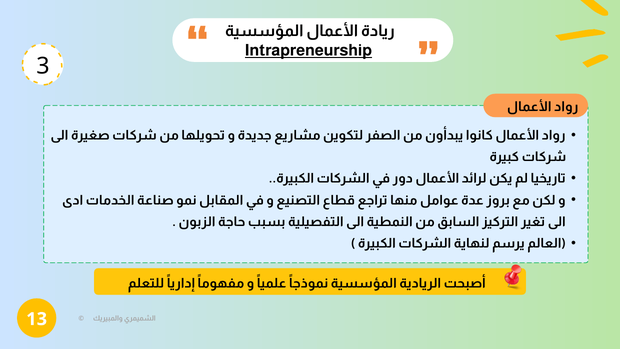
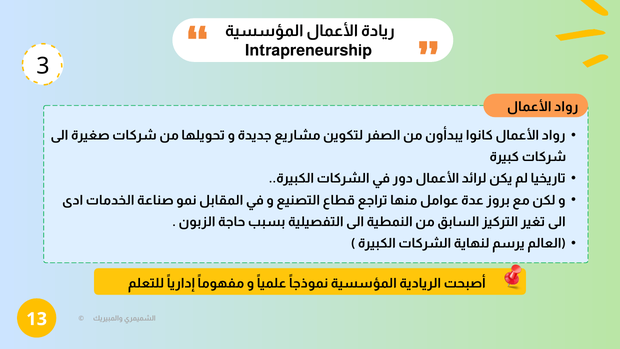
Intrapreneurship underline: present -> none
